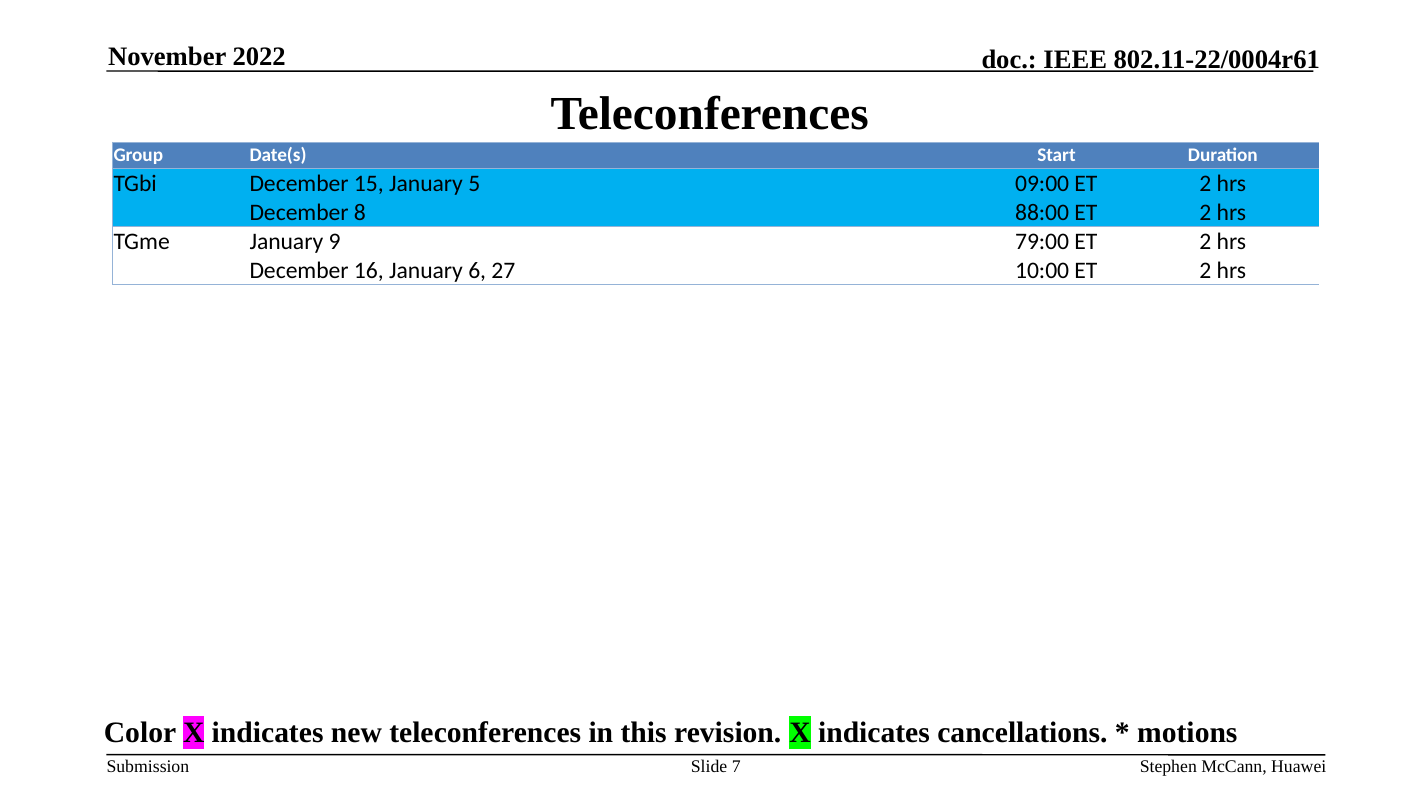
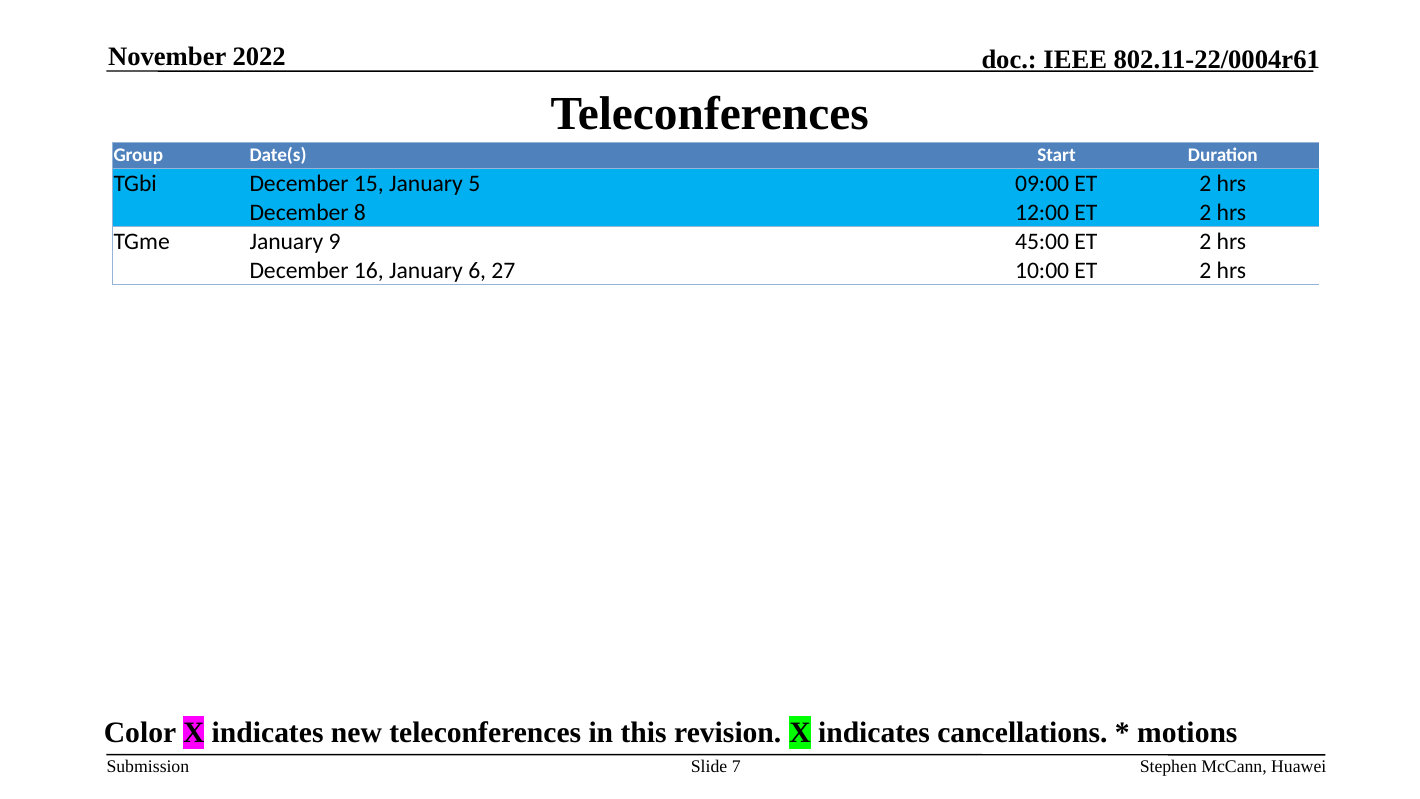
88:00: 88:00 -> 12:00
79:00: 79:00 -> 45:00
